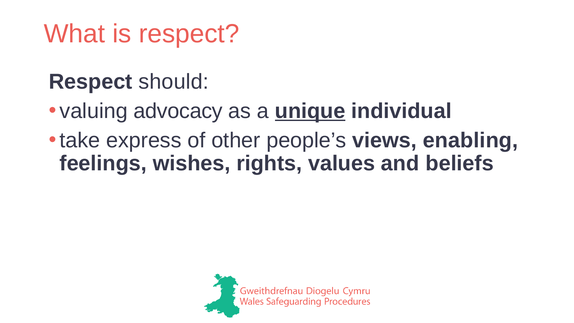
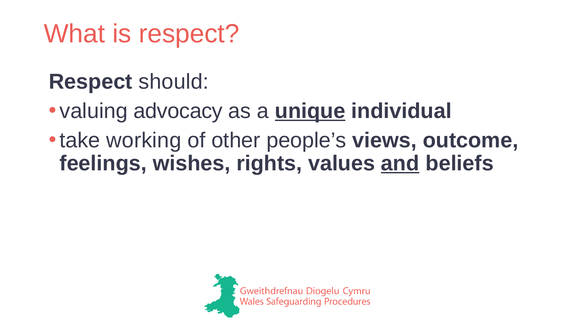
express: express -> working
enabling: enabling -> outcome
and underline: none -> present
